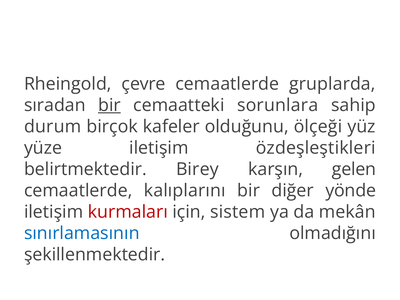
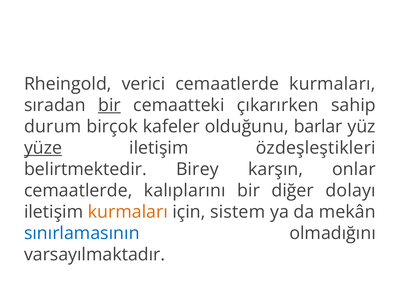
çevre: çevre -> verici
cemaatlerde gruplarda: gruplarda -> kurmaları
sorunlara: sorunlara -> çıkarırken
ölçeği: ölçeği -> barlar
yüze underline: none -> present
gelen: gelen -> onlar
yönde: yönde -> dolayı
kurmaları at (128, 212) colour: red -> orange
şekillenmektedir: şekillenmektedir -> varsayılmaktadır
